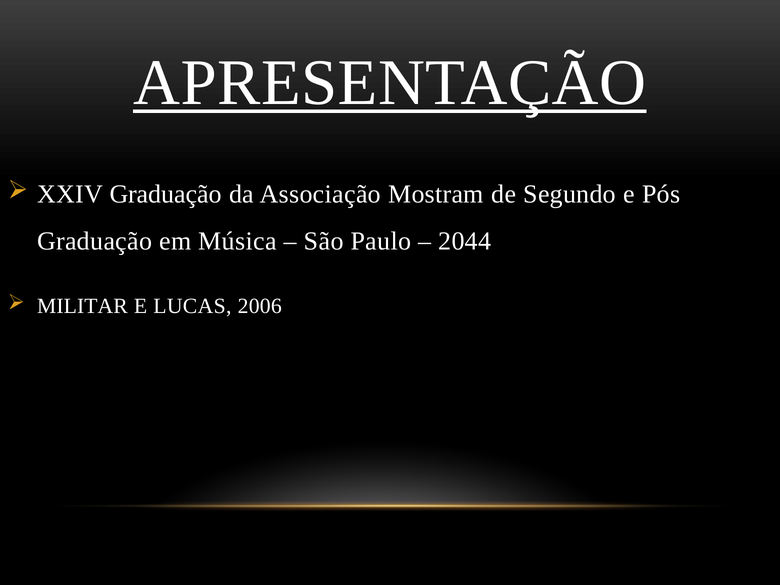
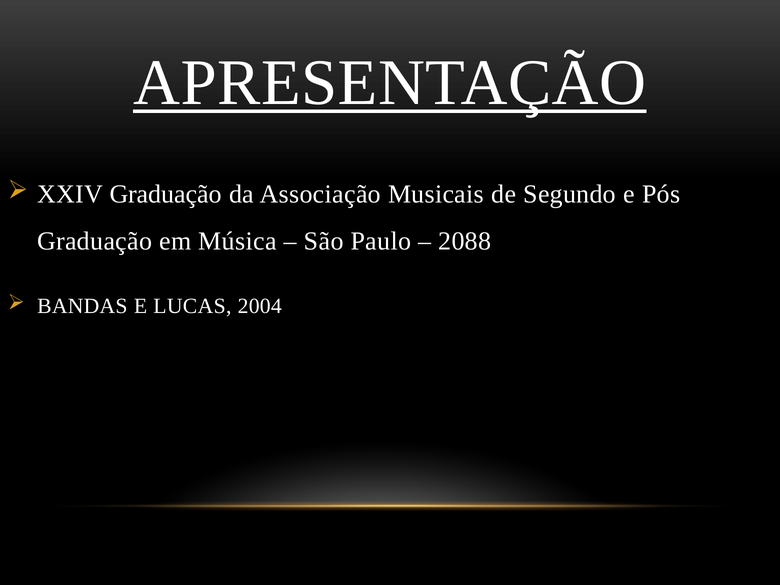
Mostram: Mostram -> Musicais
2044: 2044 -> 2088
MILITAR: MILITAR -> BANDAS
2006: 2006 -> 2004
